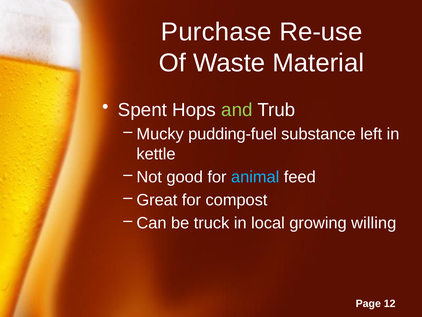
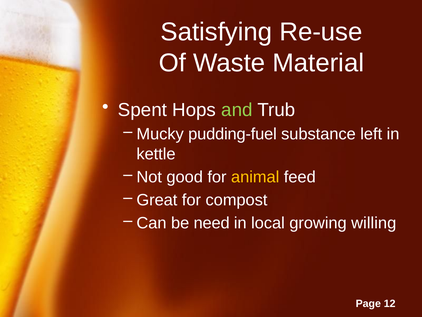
Purchase: Purchase -> Satisfying
animal colour: light blue -> yellow
truck: truck -> need
